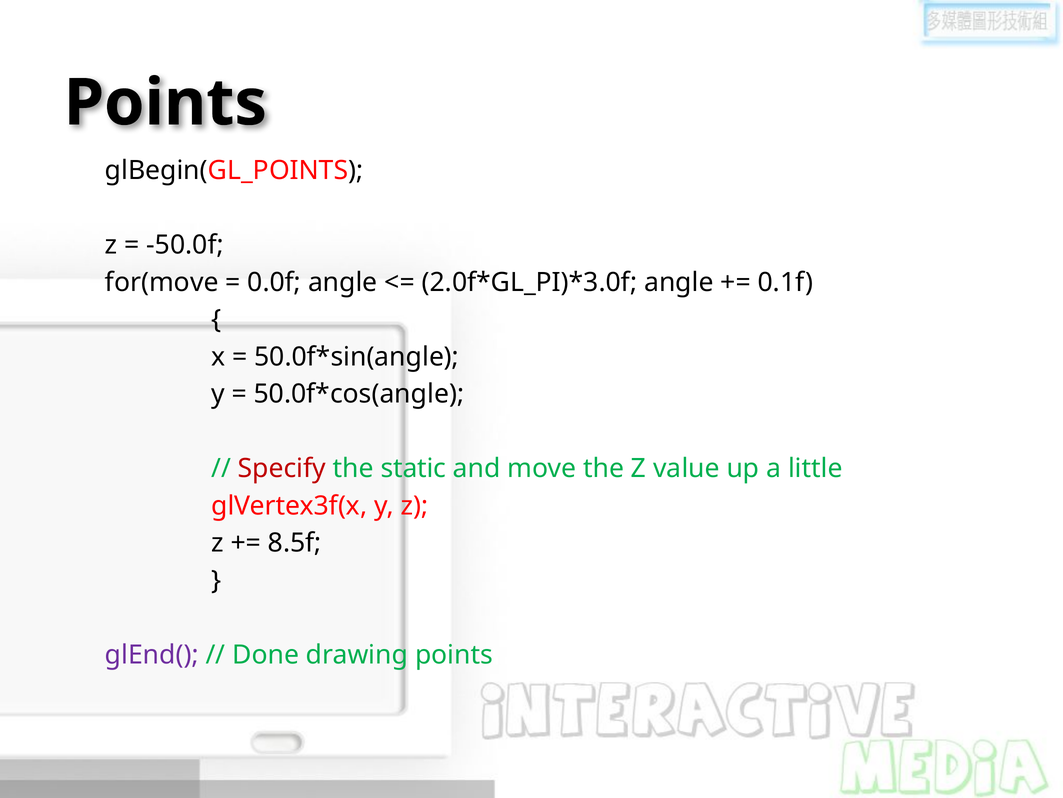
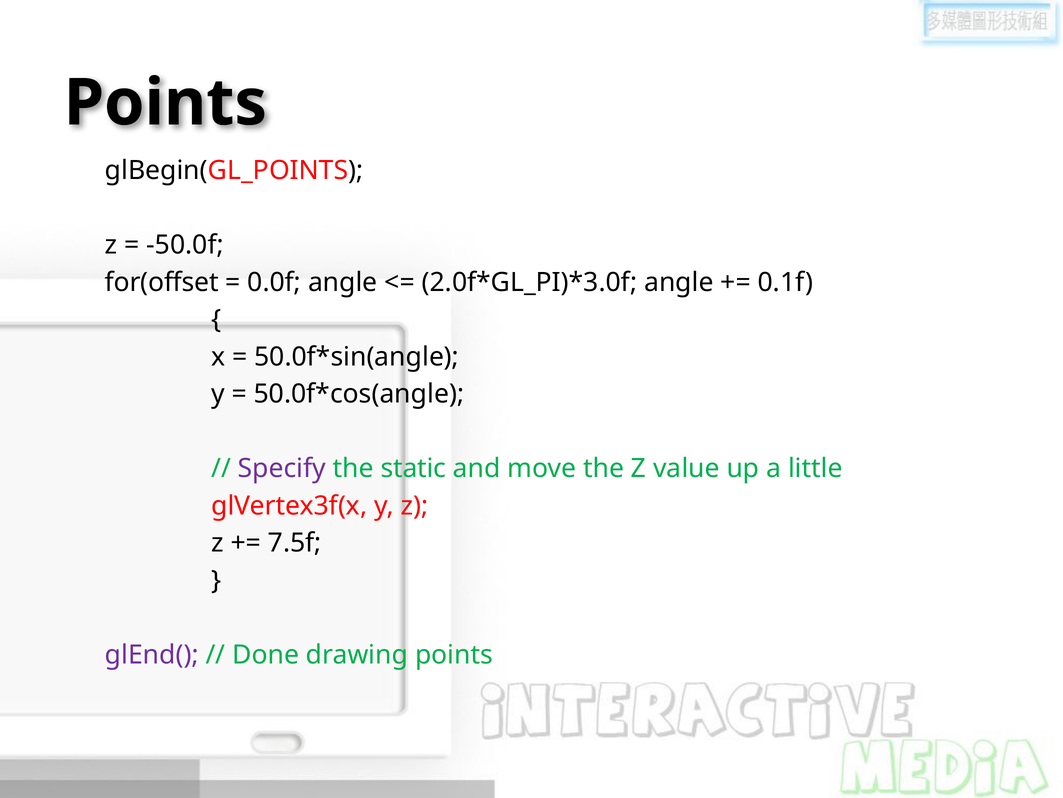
for(move: for(move -> for(offset
Specify colour: red -> purple
8.5f: 8.5f -> 7.5f
